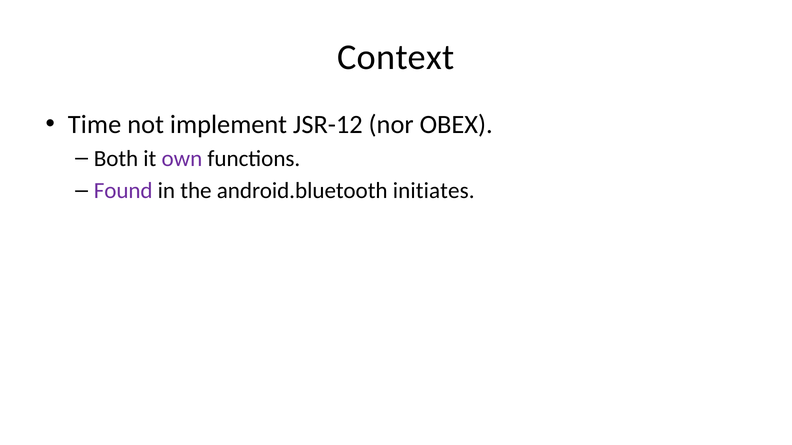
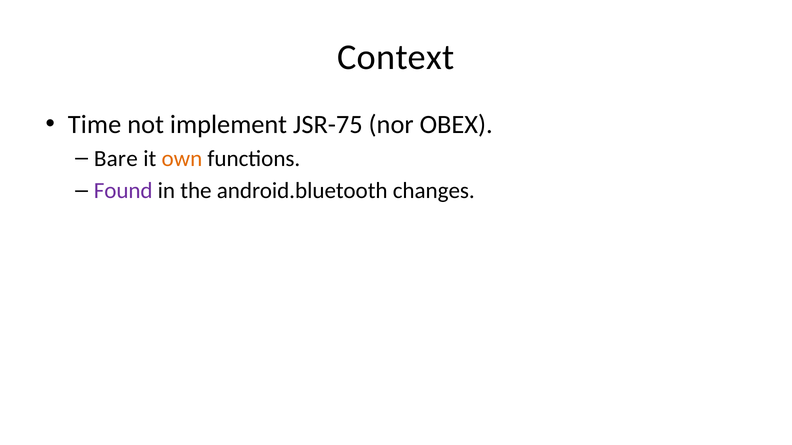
JSR-12: JSR-12 -> JSR-75
Both: Both -> Bare
own colour: purple -> orange
initiates: initiates -> changes
